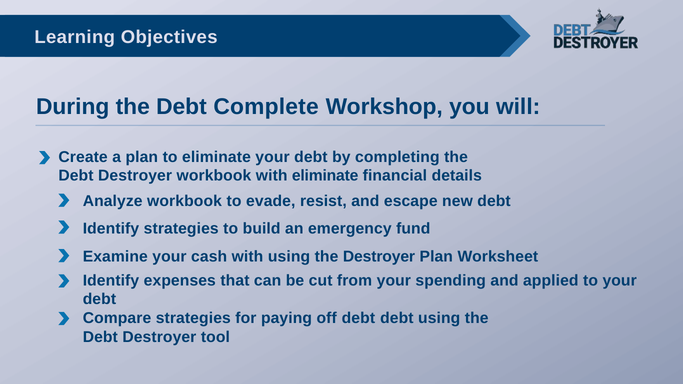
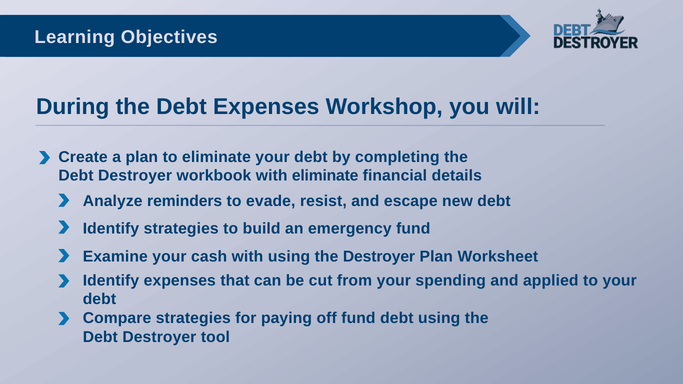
Debt Complete: Complete -> Expenses
Analyze workbook: workbook -> reminders
off debt: debt -> fund
